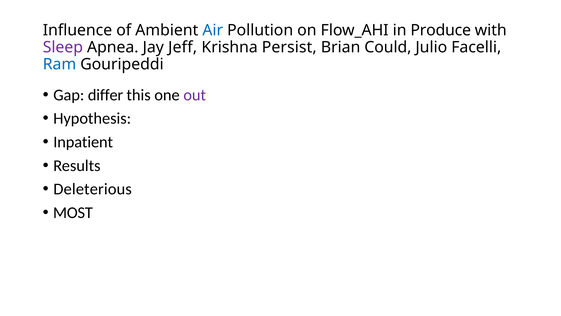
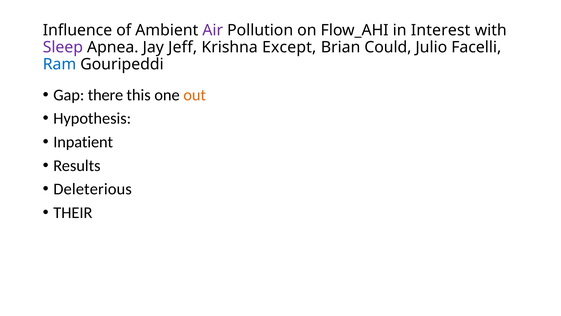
Air colour: blue -> purple
Produce: Produce -> Interest
Persist: Persist -> Except
differ: differ -> there
out colour: purple -> orange
MOST: MOST -> THEIR
